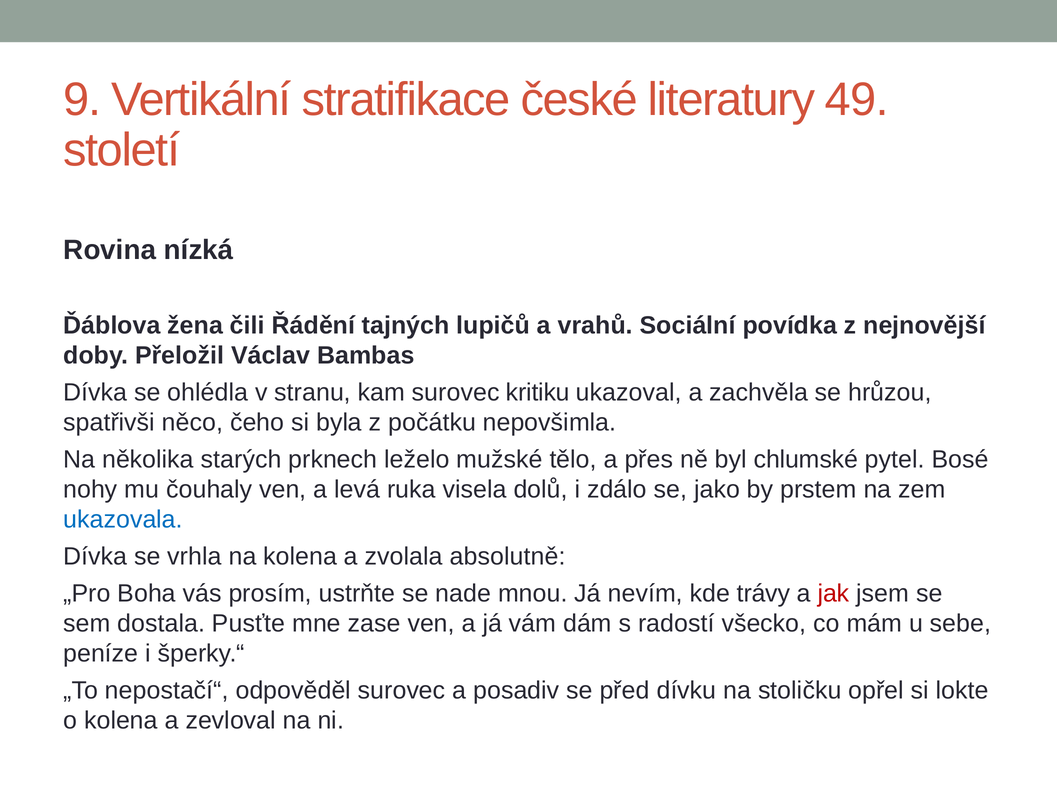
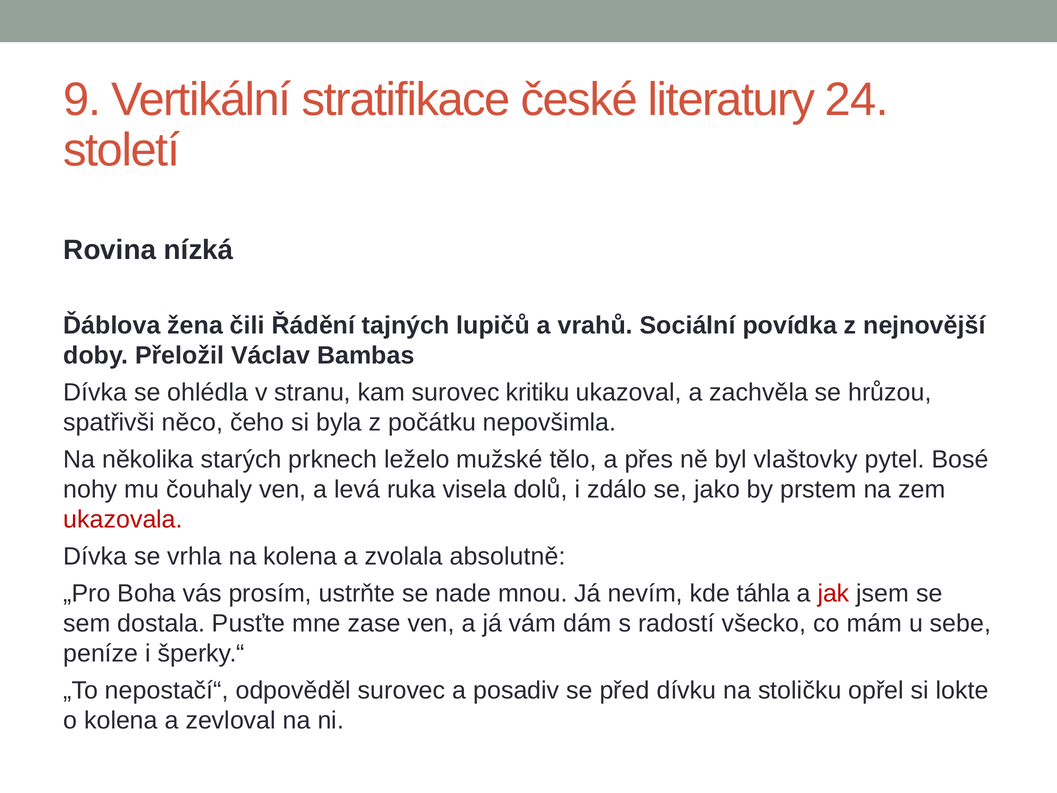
49: 49 -> 24
chlumské: chlumské -> vlaštovky
ukazovala colour: blue -> red
trávy: trávy -> táhla
